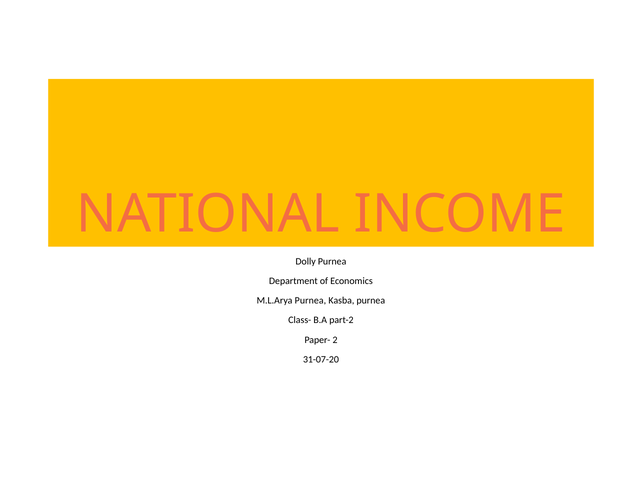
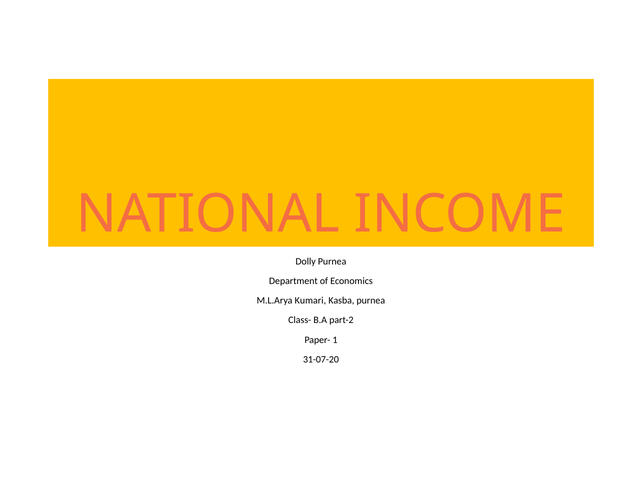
M.L.Arya Purnea: Purnea -> Kumari
2: 2 -> 1
